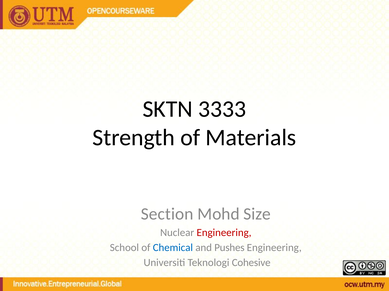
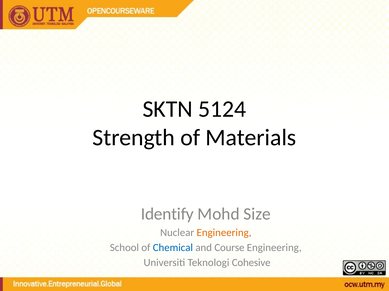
3333: 3333 -> 5124
Section: Section -> Identify
Engineering at (224, 233) colour: red -> orange
Pushes: Pushes -> Course
